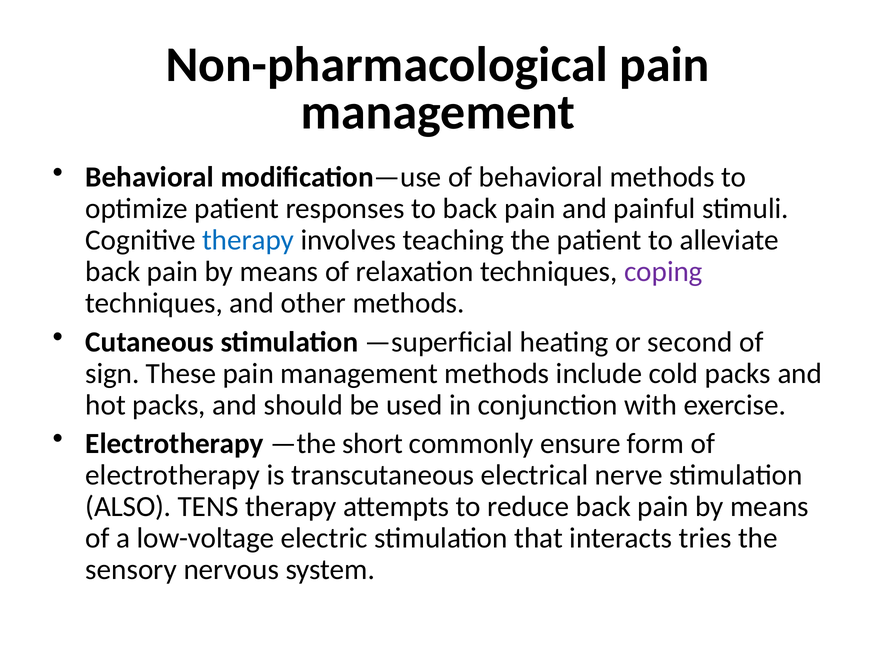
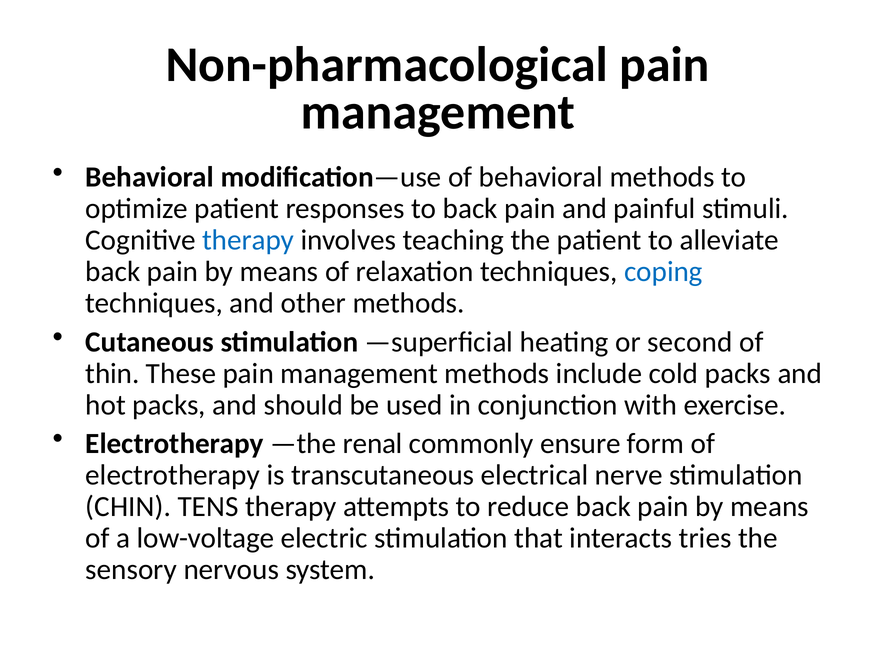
coping colour: purple -> blue
sign: sign -> thin
short: short -> renal
ALSO: ALSO -> CHIN
